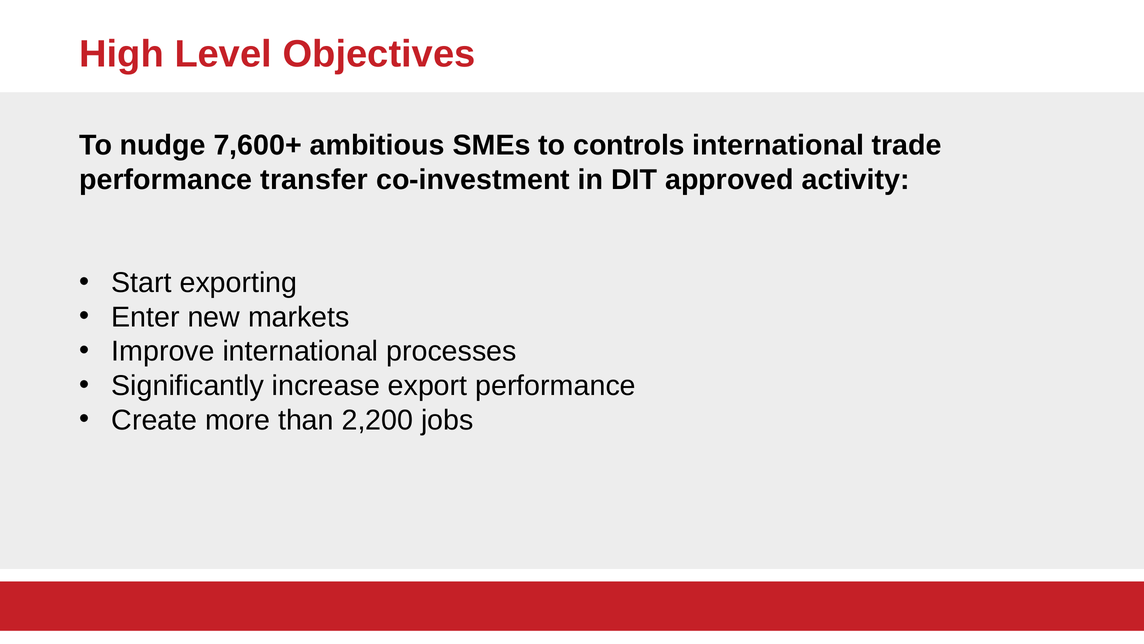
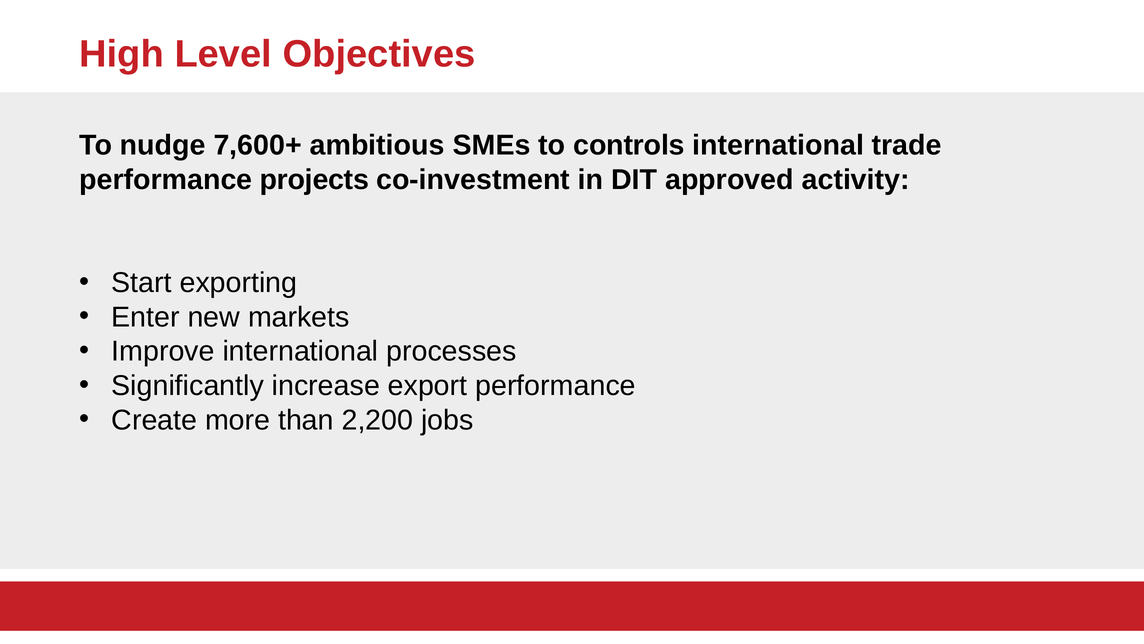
transfer: transfer -> projects
